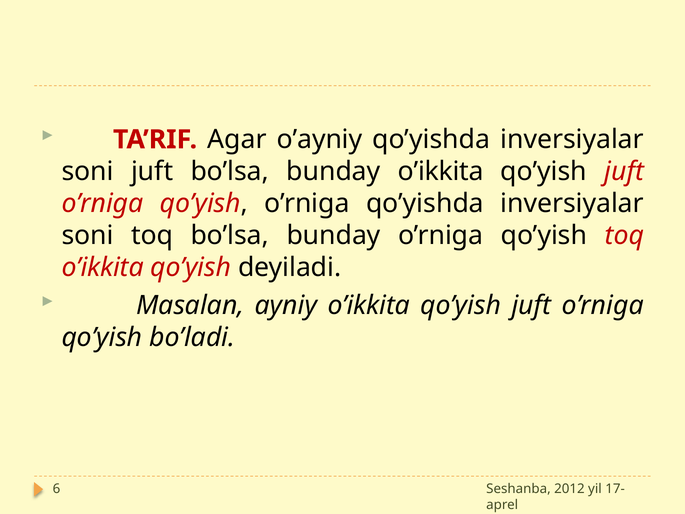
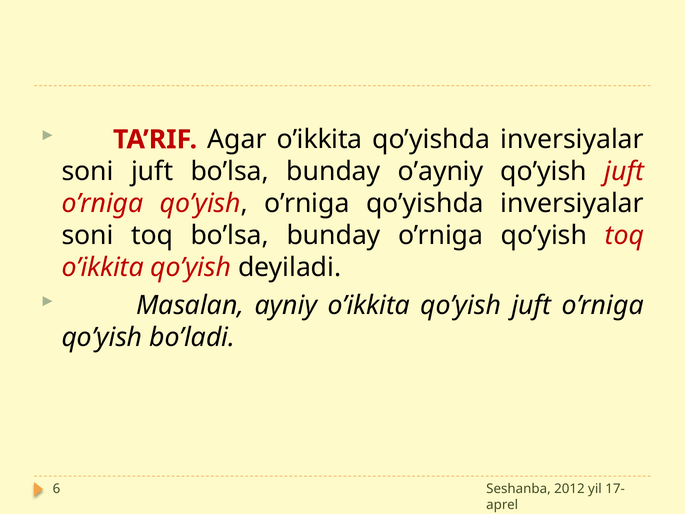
Agar o’ayniy: o’ayniy -> o’ikkita
bunday o’ikkita: o’ikkita -> o’ayniy
